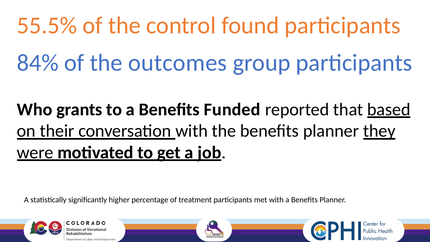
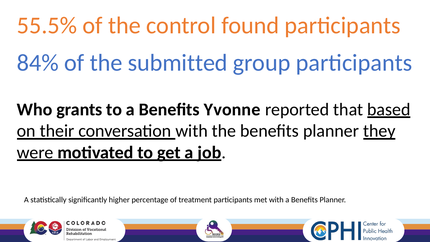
outcomes: outcomes -> submitted
Funded: Funded -> Yvonne
